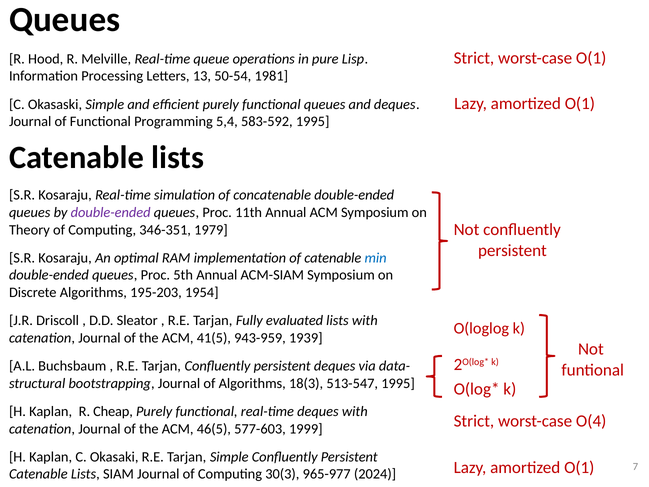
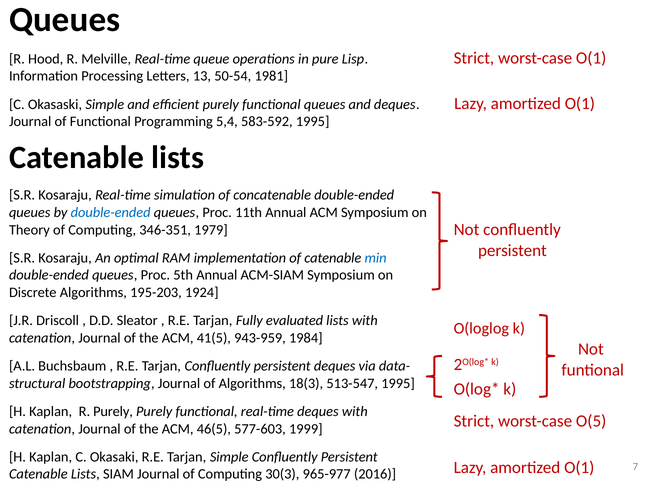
double-ended at (111, 212) colour: purple -> blue
1954: 1954 -> 1924
1939: 1939 -> 1984
R Cheap: Cheap -> Purely
O(4: O(4 -> O(5
2024: 2024 -> 2016
